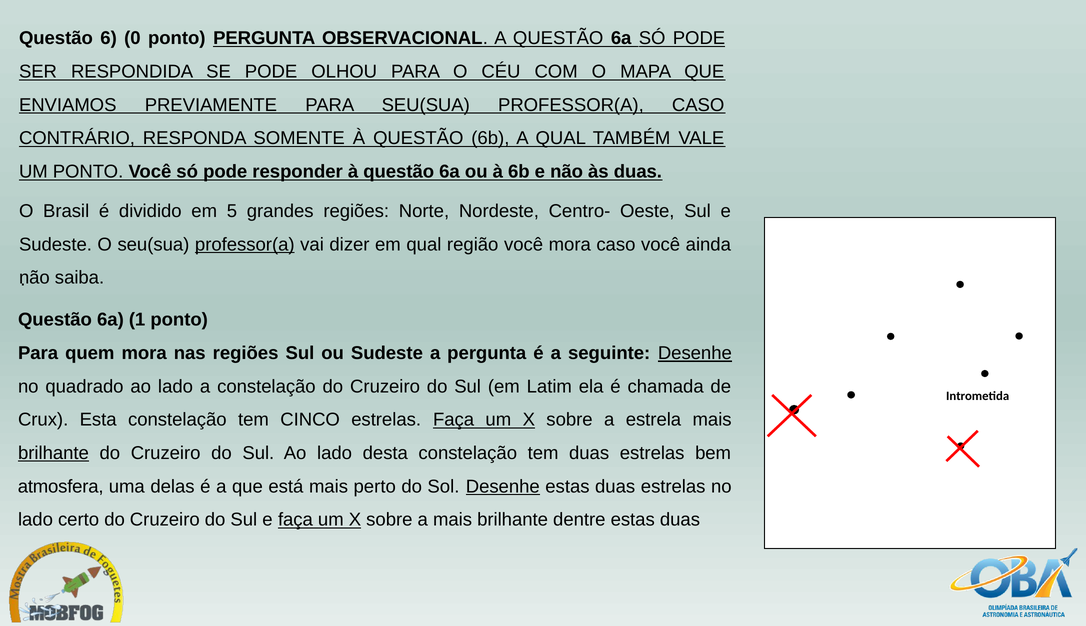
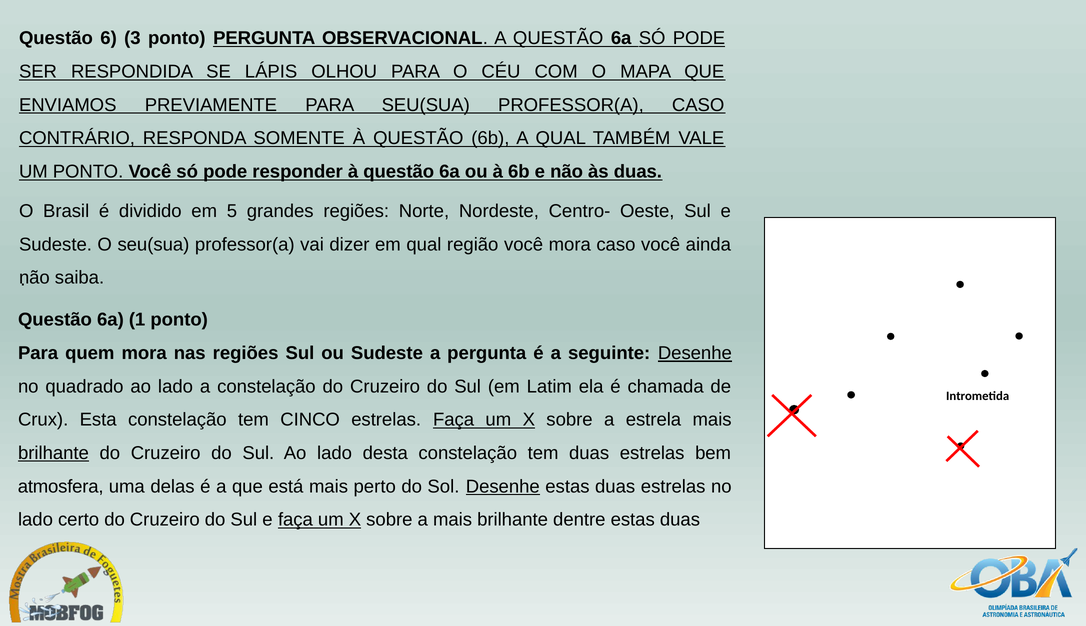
0: 0 -> 3
SE PODE: PODE -> LÁPIS
professor(a at (245, 244) underline: present -> none
